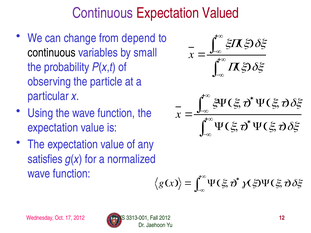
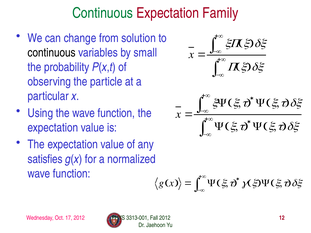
Continuous at (103, 13) colour: purple -> green
Valued: Valued -> Family
depend: depend -> solution
